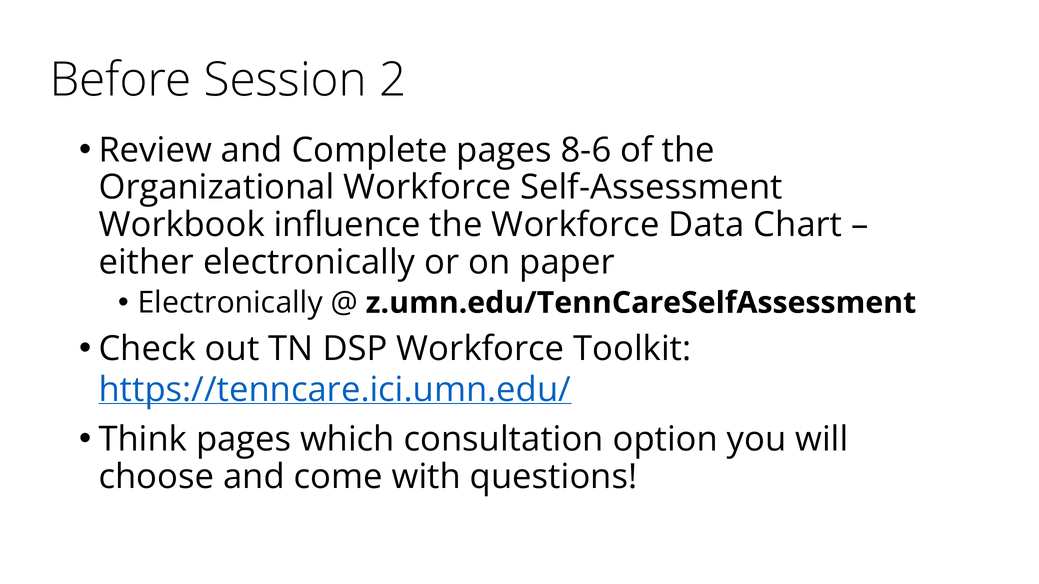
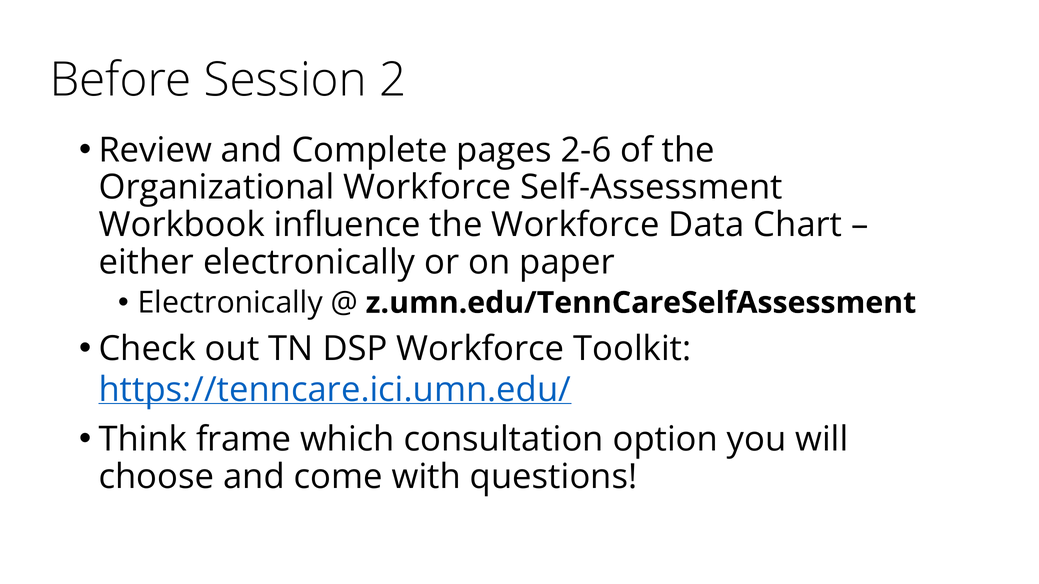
8-6: 8-6 -> 2-6
Think pages: pages -> frame
